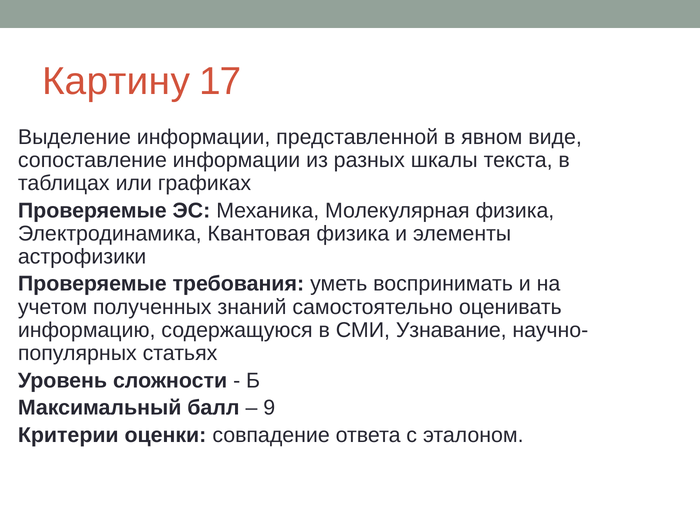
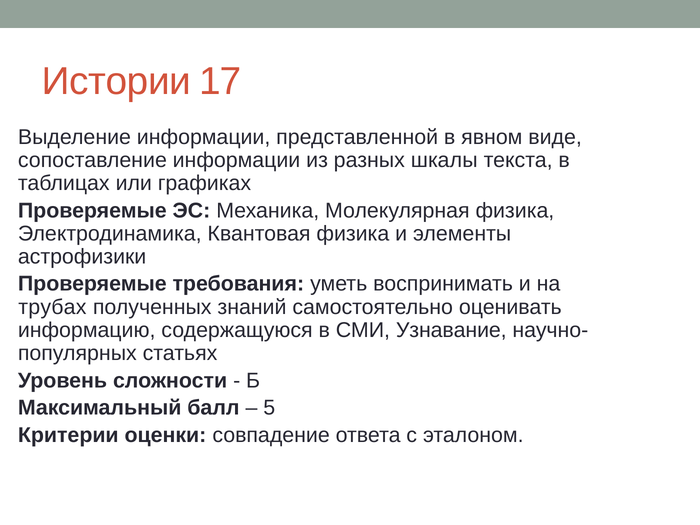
Картину: Картину -> Истории
учетом: учетом -> трубах
9: 9 -> 5
